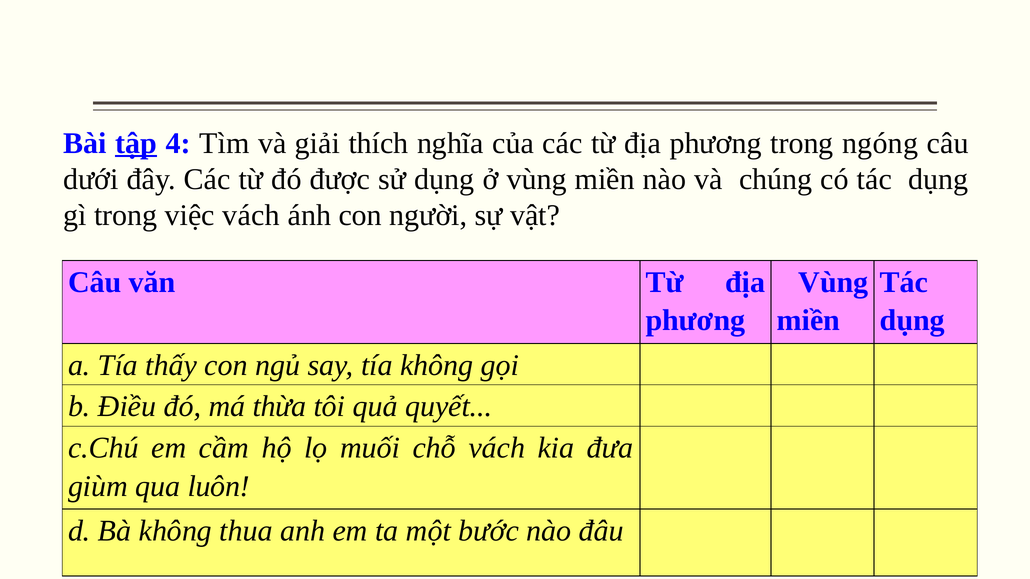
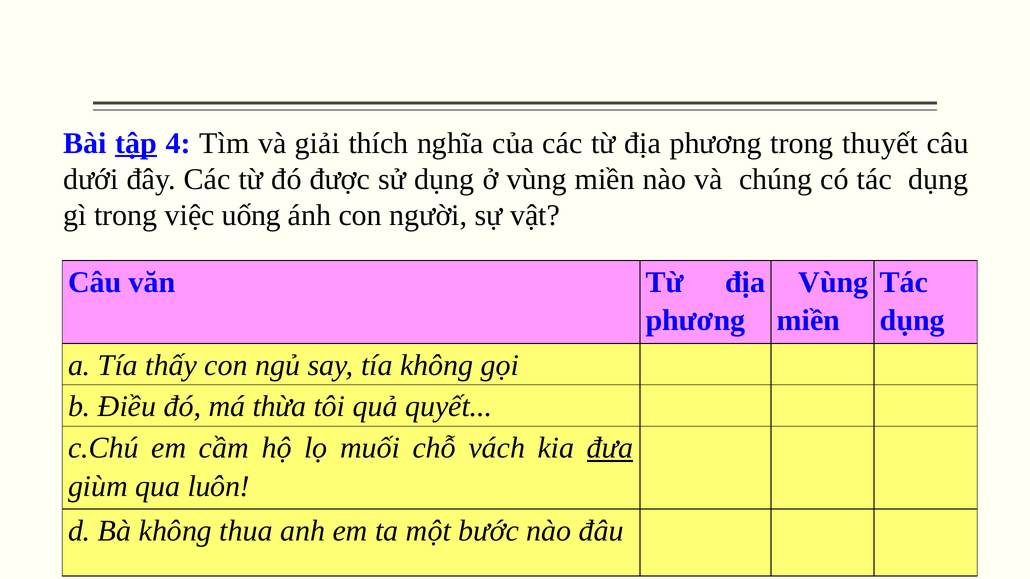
ngóng: ngóng -> thuyết
việc vách: vách -> uống
đưa underline: none -> present
